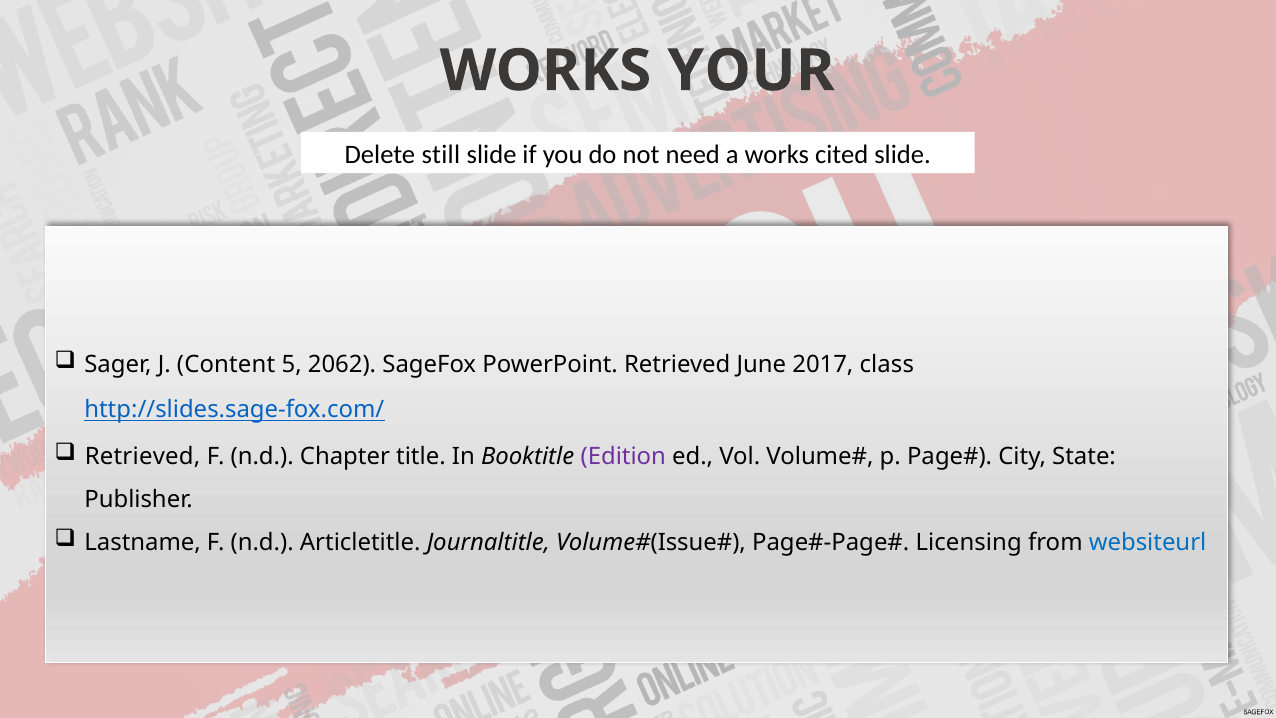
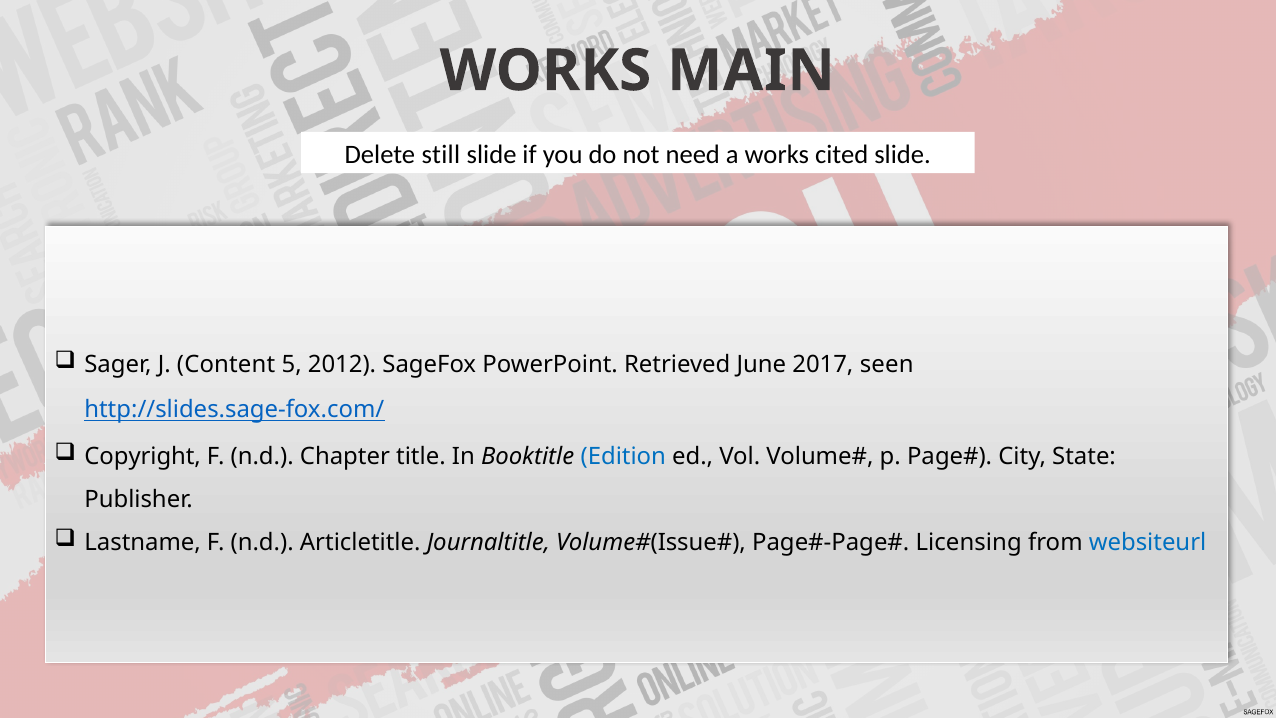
YOUR: YOUR -> MAIN
2062: 2062 -> 2012
class: class -> seen
Retrieved at (143, 456): Retrieved -> Copyright
Edition colour: purple -> blue
